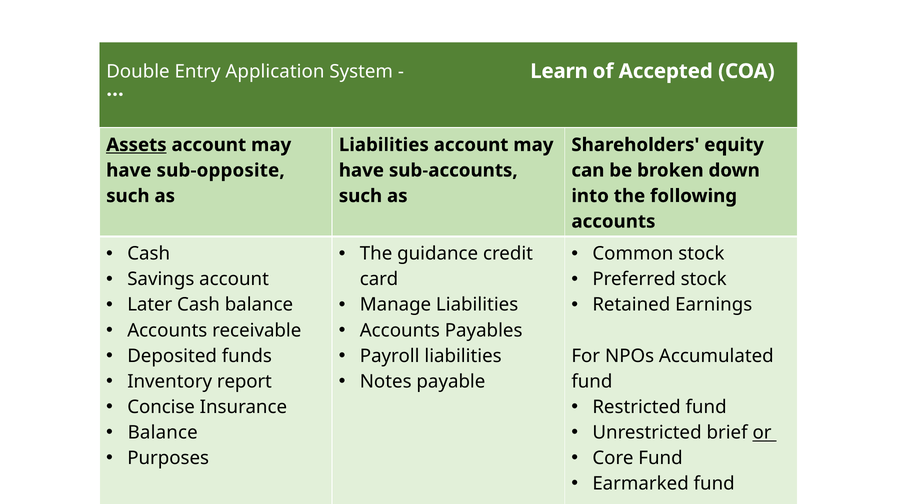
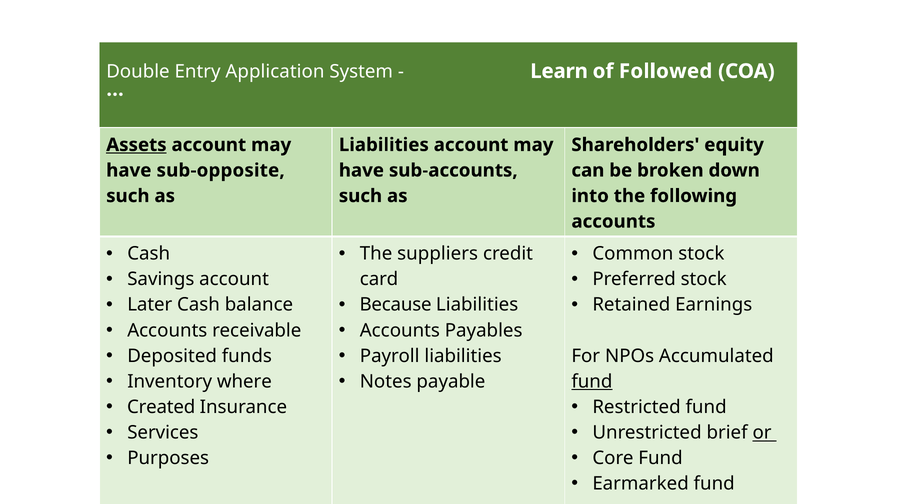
Accepted: Accepted -> Followed
guidance: guidance -> suppliers
Manage: Manage -> Because
report: report -> where
fund at (592, 382) underline: none -> present
Concise: Concise -> Created
Balance at (163, 433): Balance -> Services
